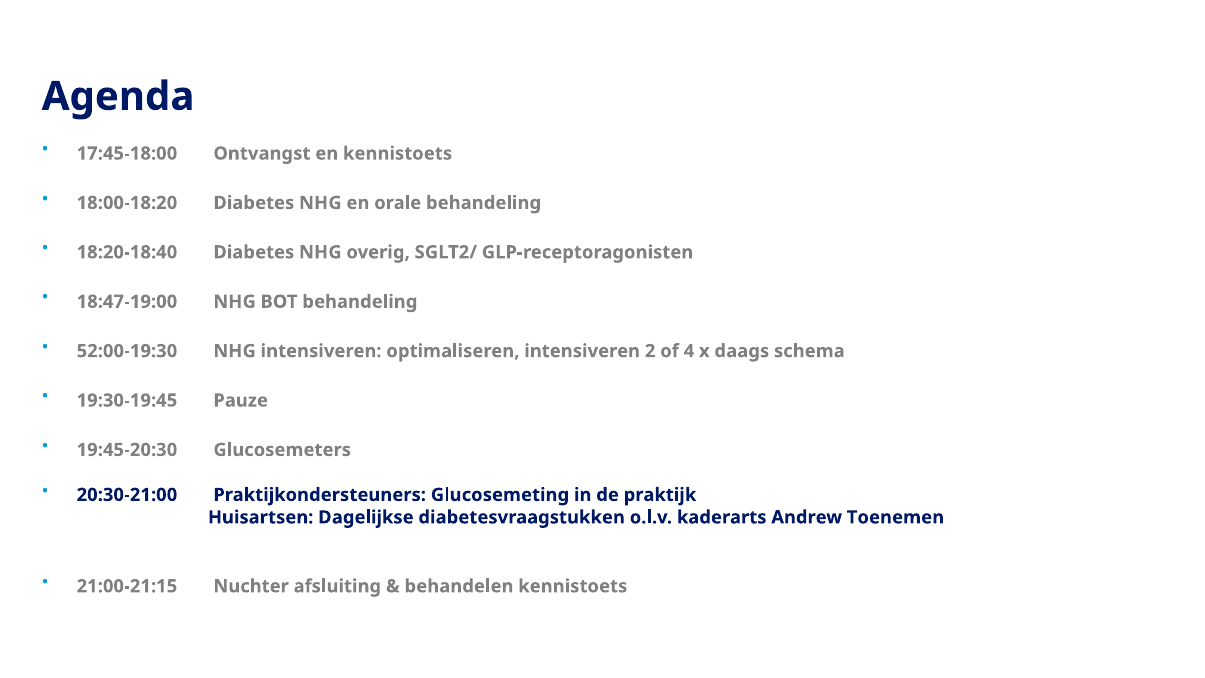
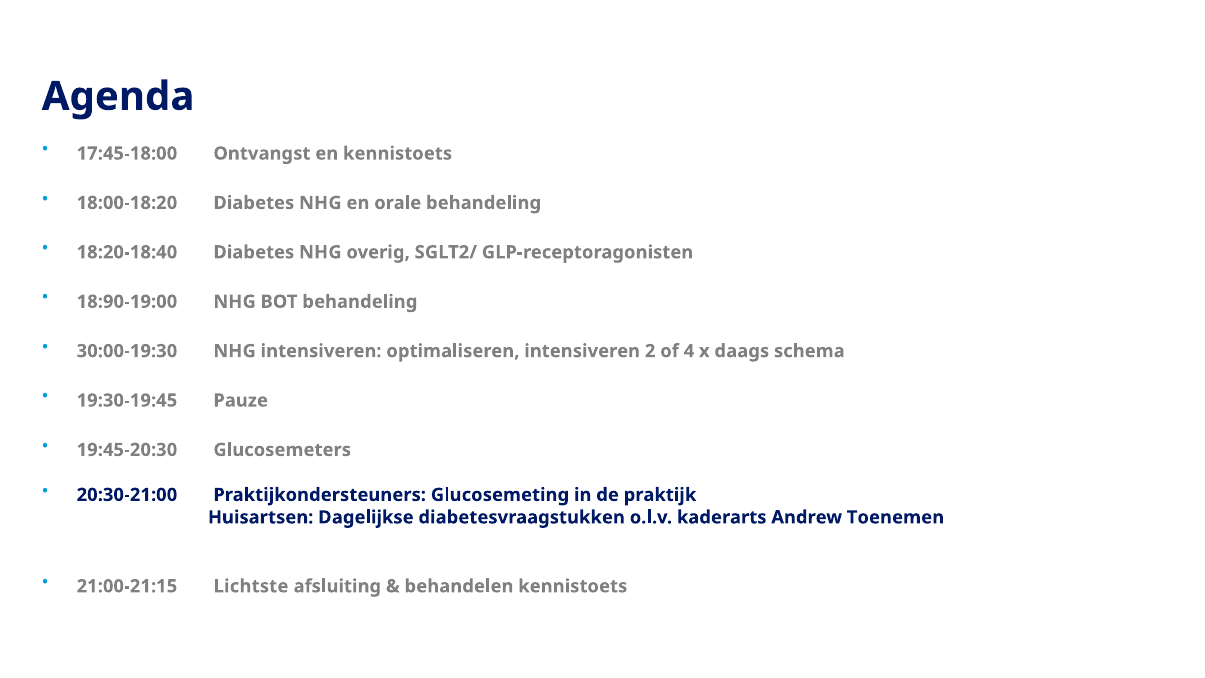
18:47-19:00: 18:47-19:00 -> 18:90-19:00
52:00-19:30: 52:00-19:30 -> 30:00-19:30
Nuchter: Nuchter -> Lichtste
